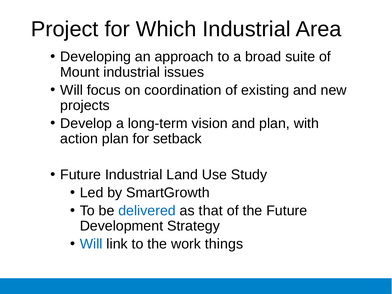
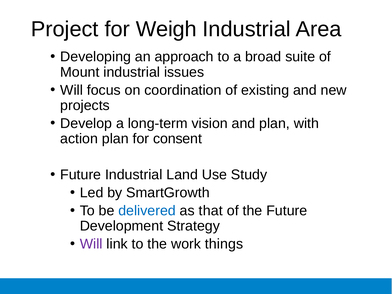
Which: Which -> Weigh
setback: setback -> consent
Will at (91, 244) colour: blue -> purple
